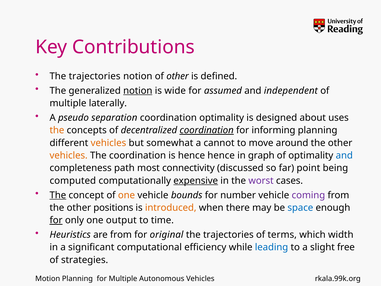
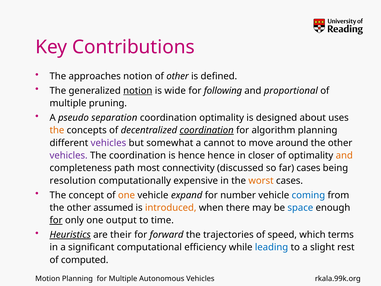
trajectories at (95, 76): trajectories -> approaches
assumed: assumed -> following
independent: independent -> proportional
laterally: laterally -> pruning
informing: informing -> algorithm
vehicles at (108, 143) colour: orange -> purple
vehicles at (69, 155) colour: orange -> purple
graph: graph -> closer
and at (344, 155) colour: blue -> orange
far point: point -> cases
computed: computed -> resolution
expensive underline: present -> none
worst colour: purple -> orange
The at (58, 195) underline: present -> none
bounds: bounds -> expand
coming colour: purple -> blue
positions: positions -> assumed
Heuristics underline: none -> present
are from: from -> their
original: original -> forward
terms: terms -> speed
width: width -> terms
free: free -> rest
strategies: strategies -> computed
